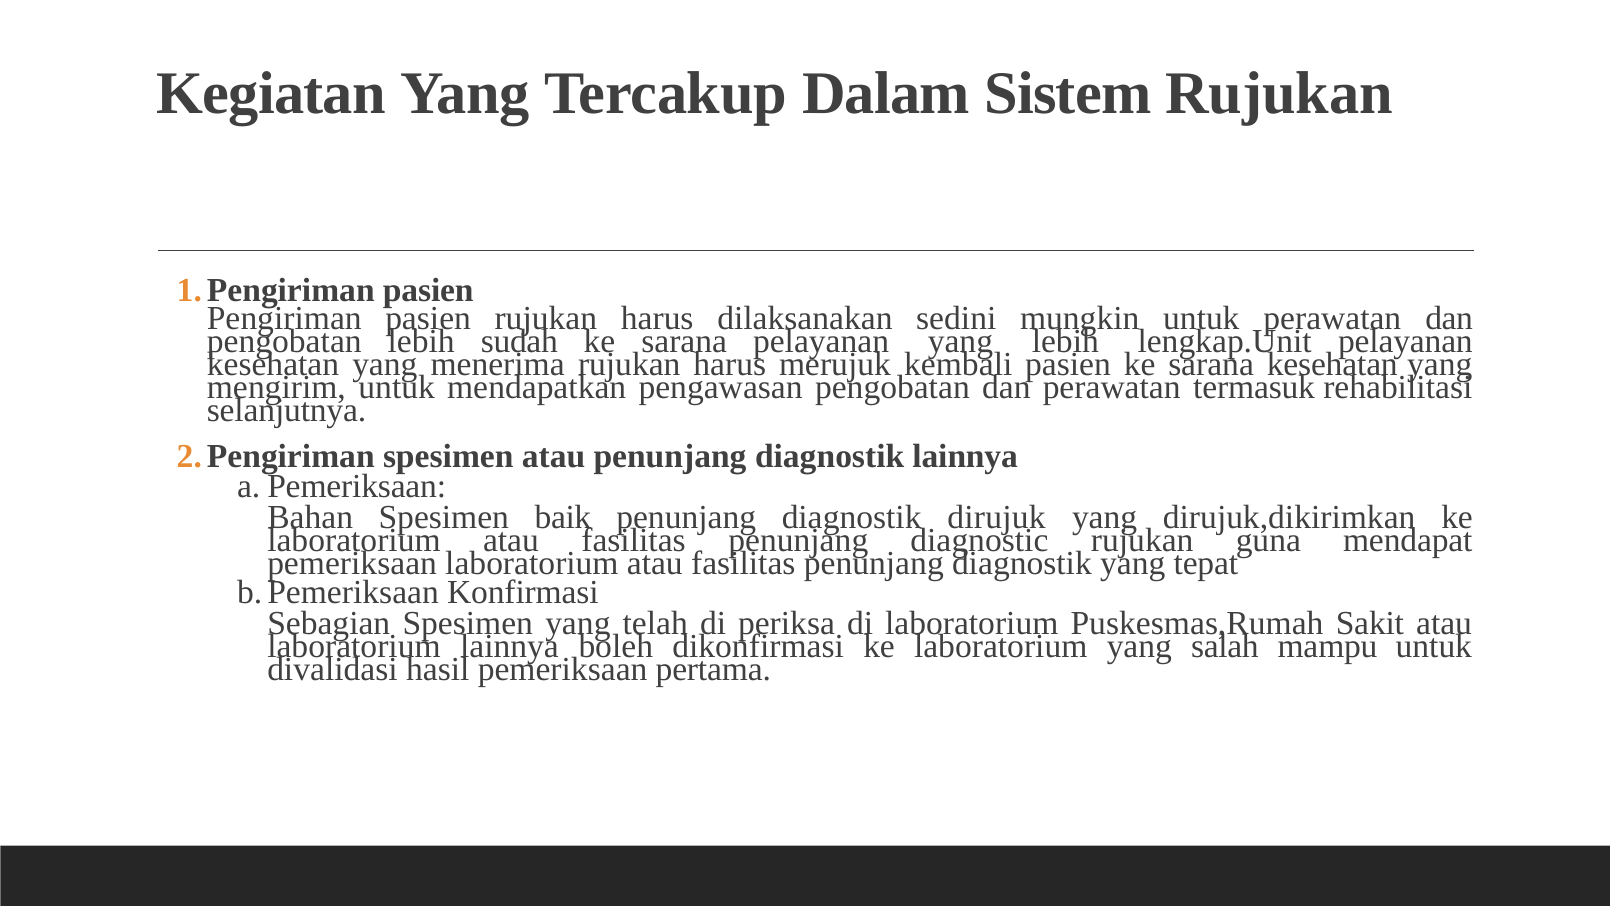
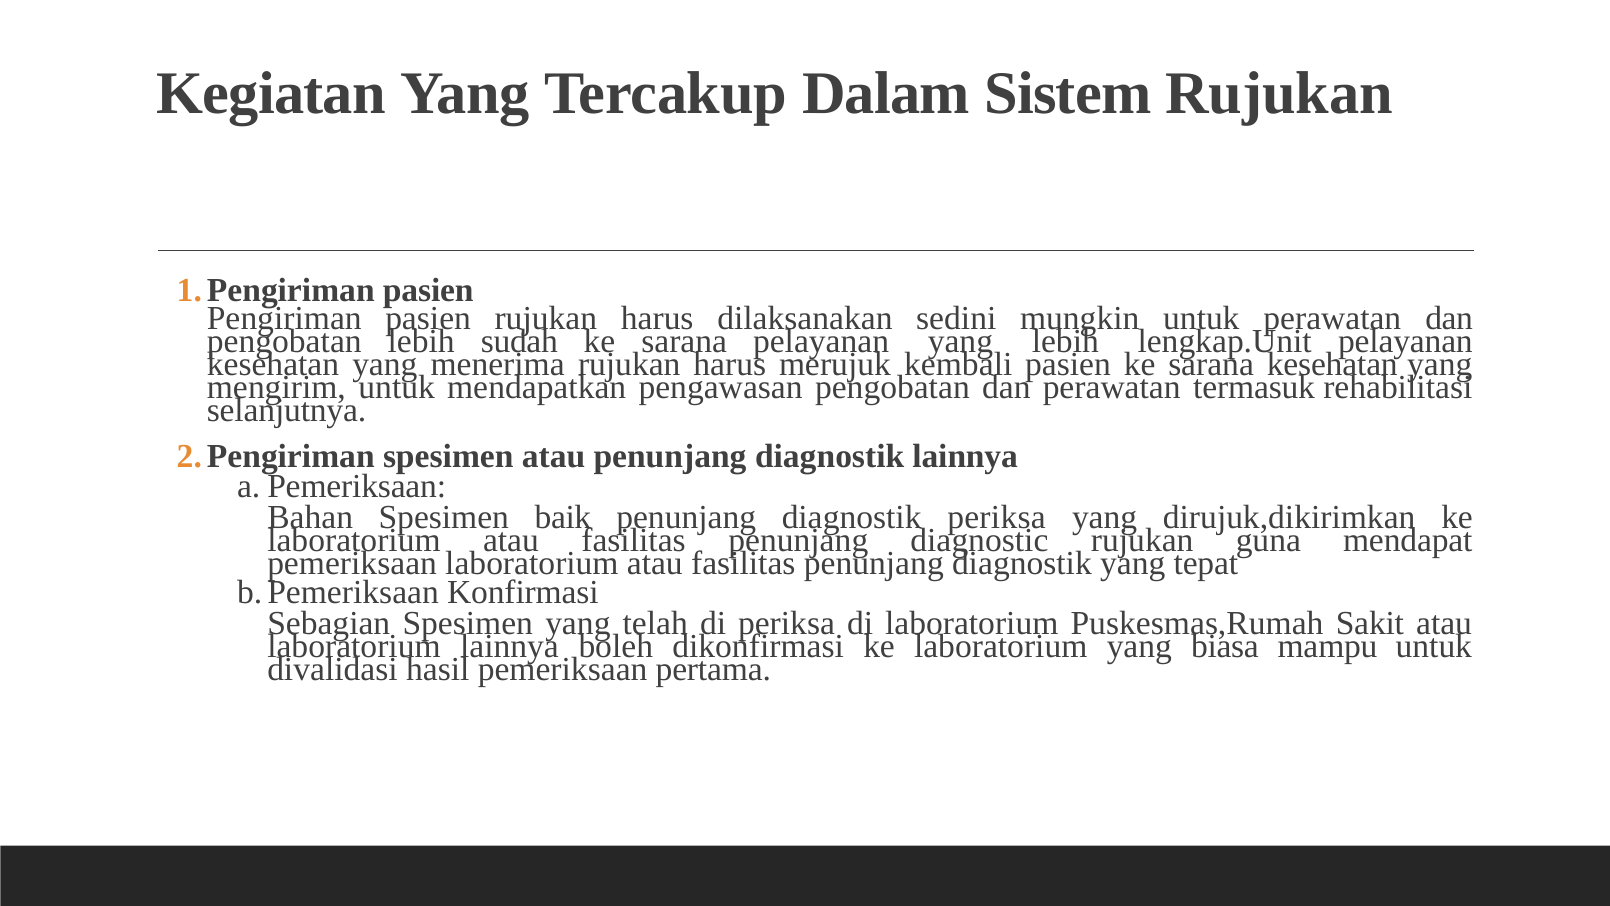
diagnostik dirujuk: dirujuk -> periksa
salah: salah -> biasa
